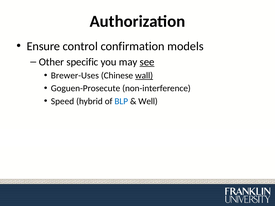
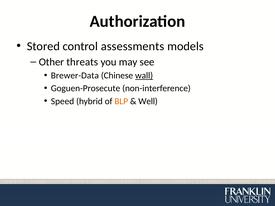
Ensure: Ensure -> Stored
confirmation: confirmation -> assessments
specific: specific -> threats
see underline: present -> none
Brewer-Uses: Brewer-Uses -> Brewer-Data
BLP colour: blue -> orange
